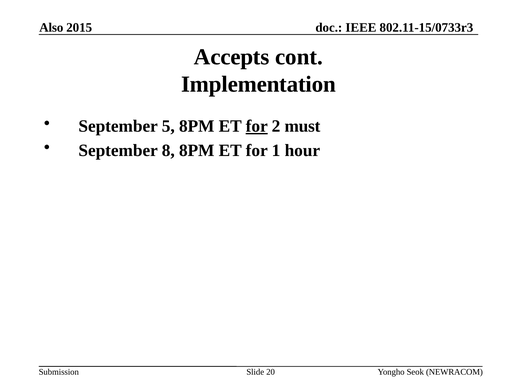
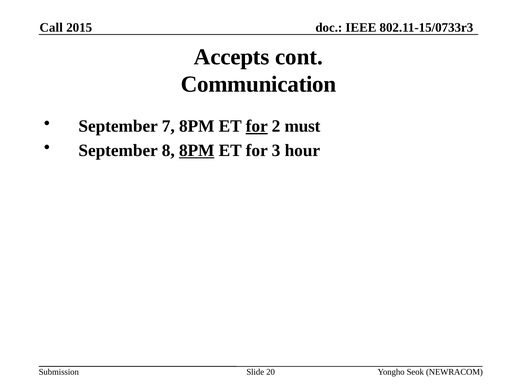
Also: Also -> Call
Implementation: Implementation -> Communication
5: 5 -> 7
8PM at (197, 150) underline: none -> present
1: 1 -> 3
